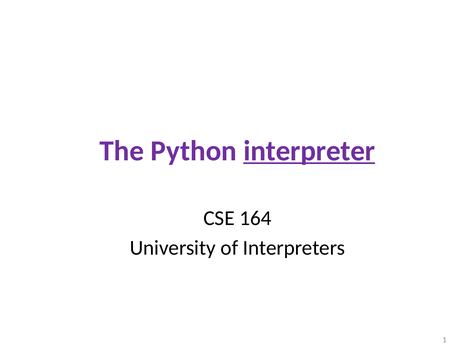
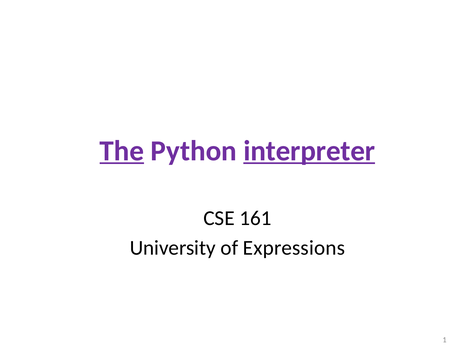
The underline: none -> present
164: 164 -> 161
Interpreters: Interpreters -> Expressions
